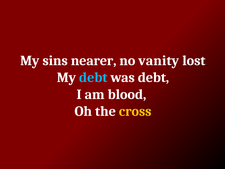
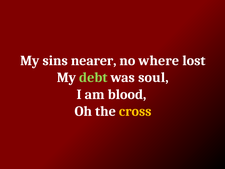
vanity: vanity -> where
debt at (93, 77) colour: light blue -> light green
was debt: debt -> soul
